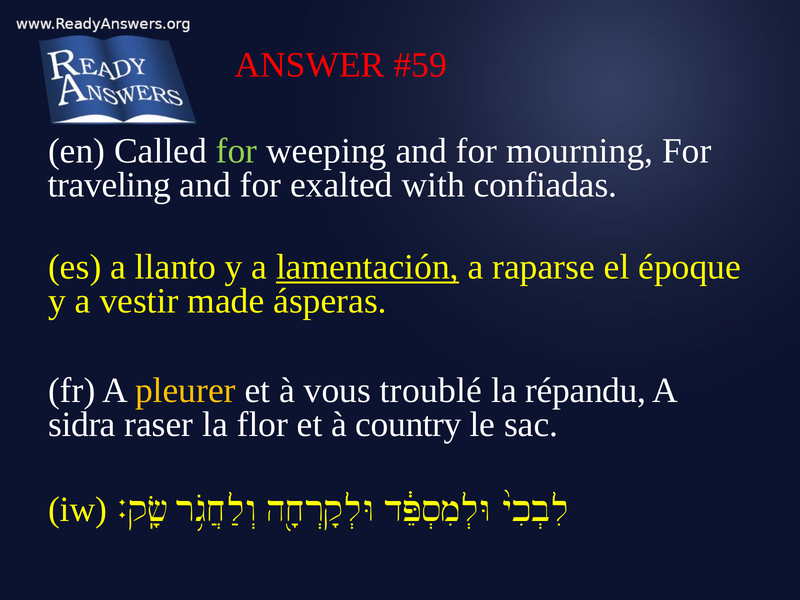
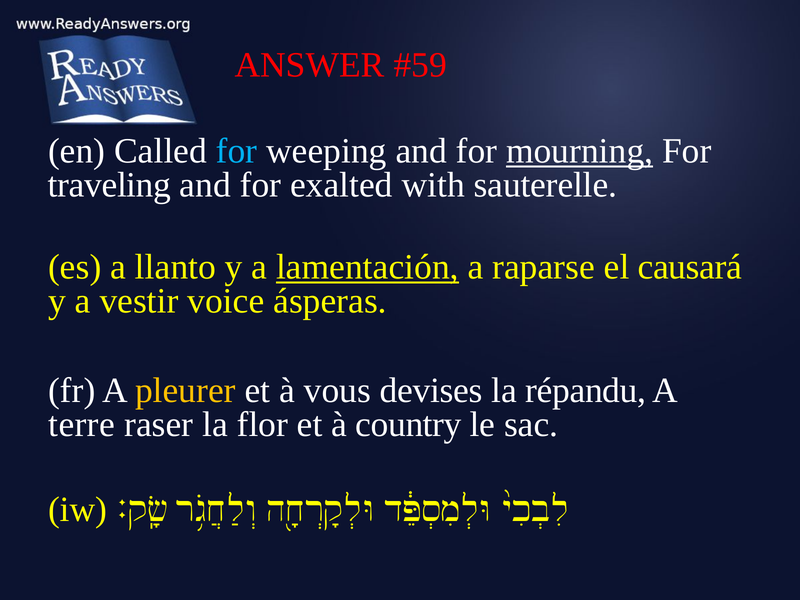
for at (237, 151) colour: light green -> light blue
mourning underline: none -> present
confiadas: confiadas -> sauterelle
époque: époque -> causará
made: made -> voice
troublé: troublé -> devises
sidra: sidra -> terre
